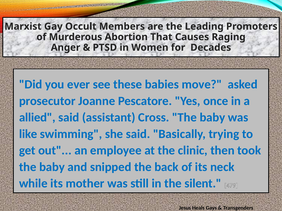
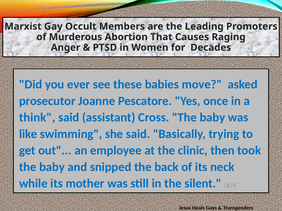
allied: allied -> think
